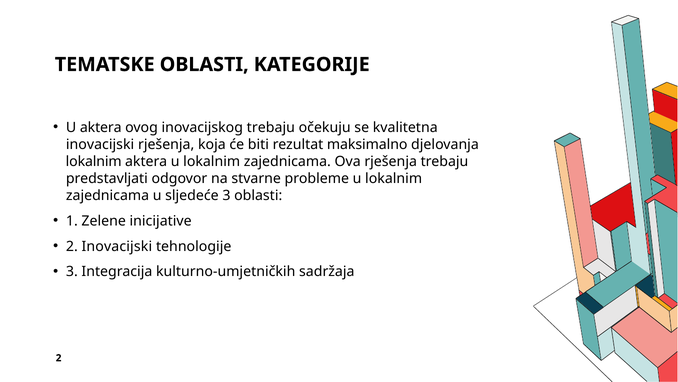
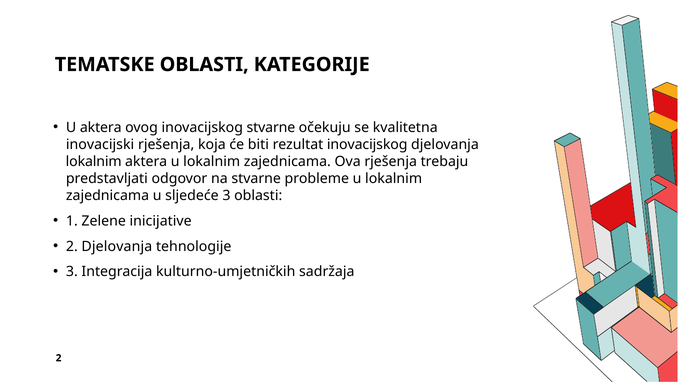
inovacijskog trebaju: trebaju -> stvarne
rezultat maksimalno: maksimalno -> inovacijskog
2 Inovacijski: Inovacijski -> Djelovanja
